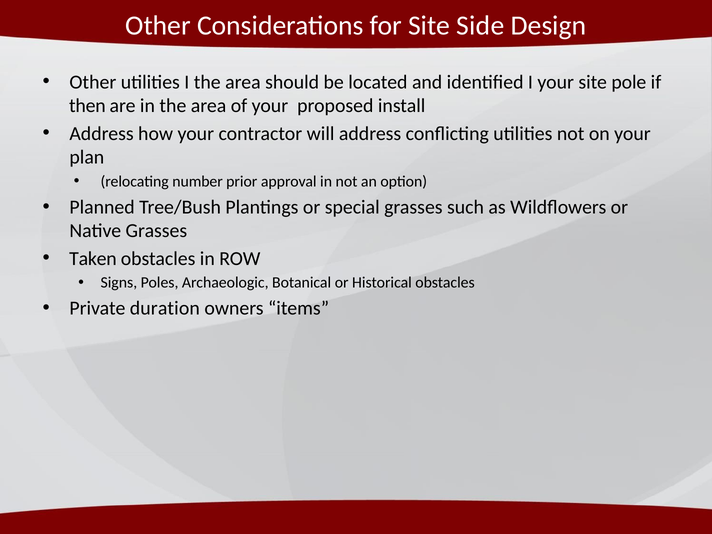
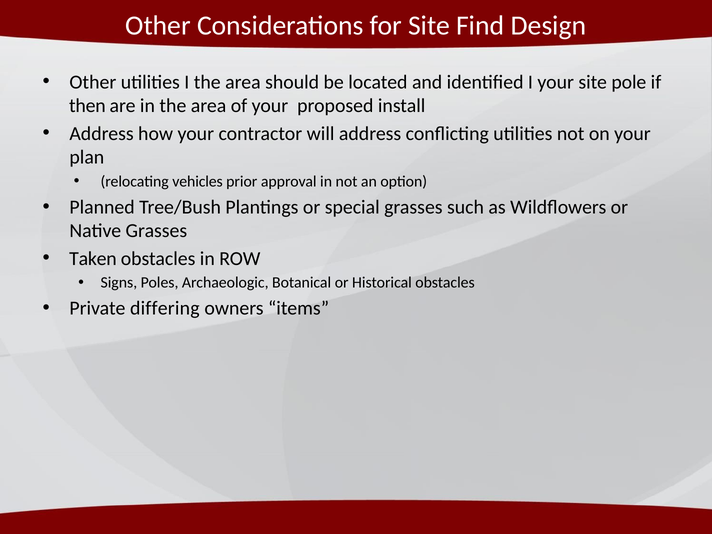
Side: Side -> Find
number: number -> vehicles
duration: duration -> differing
